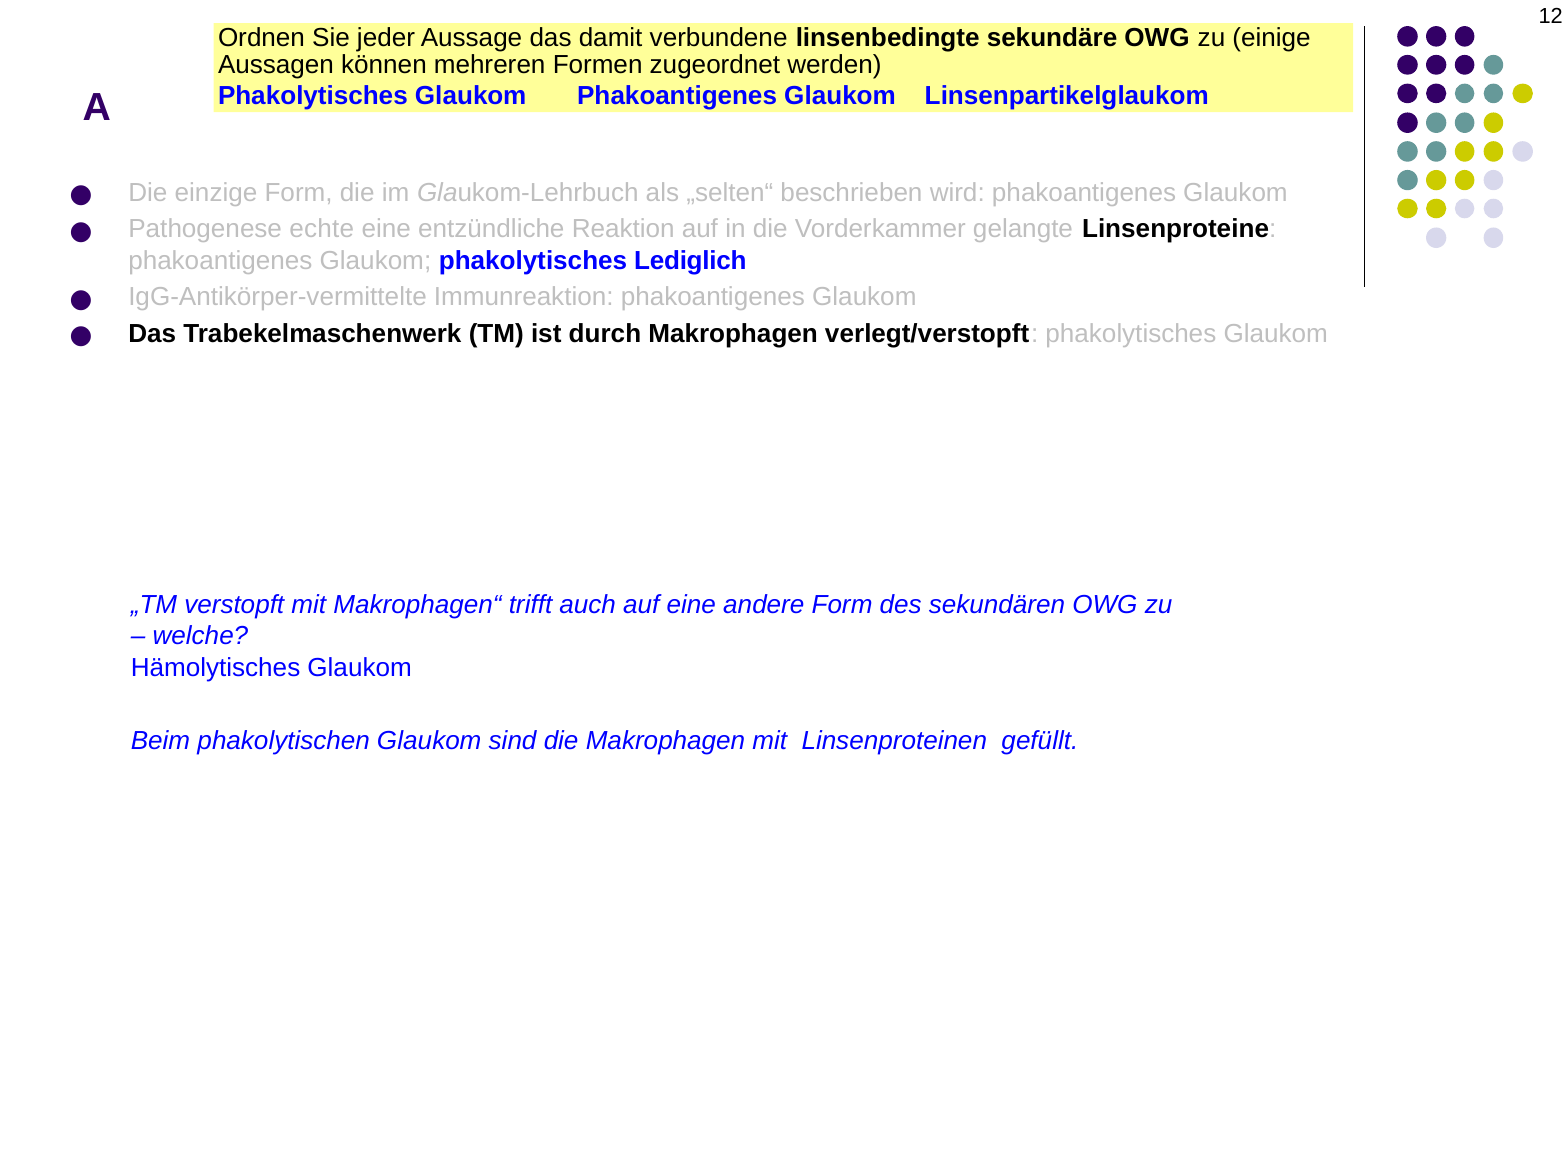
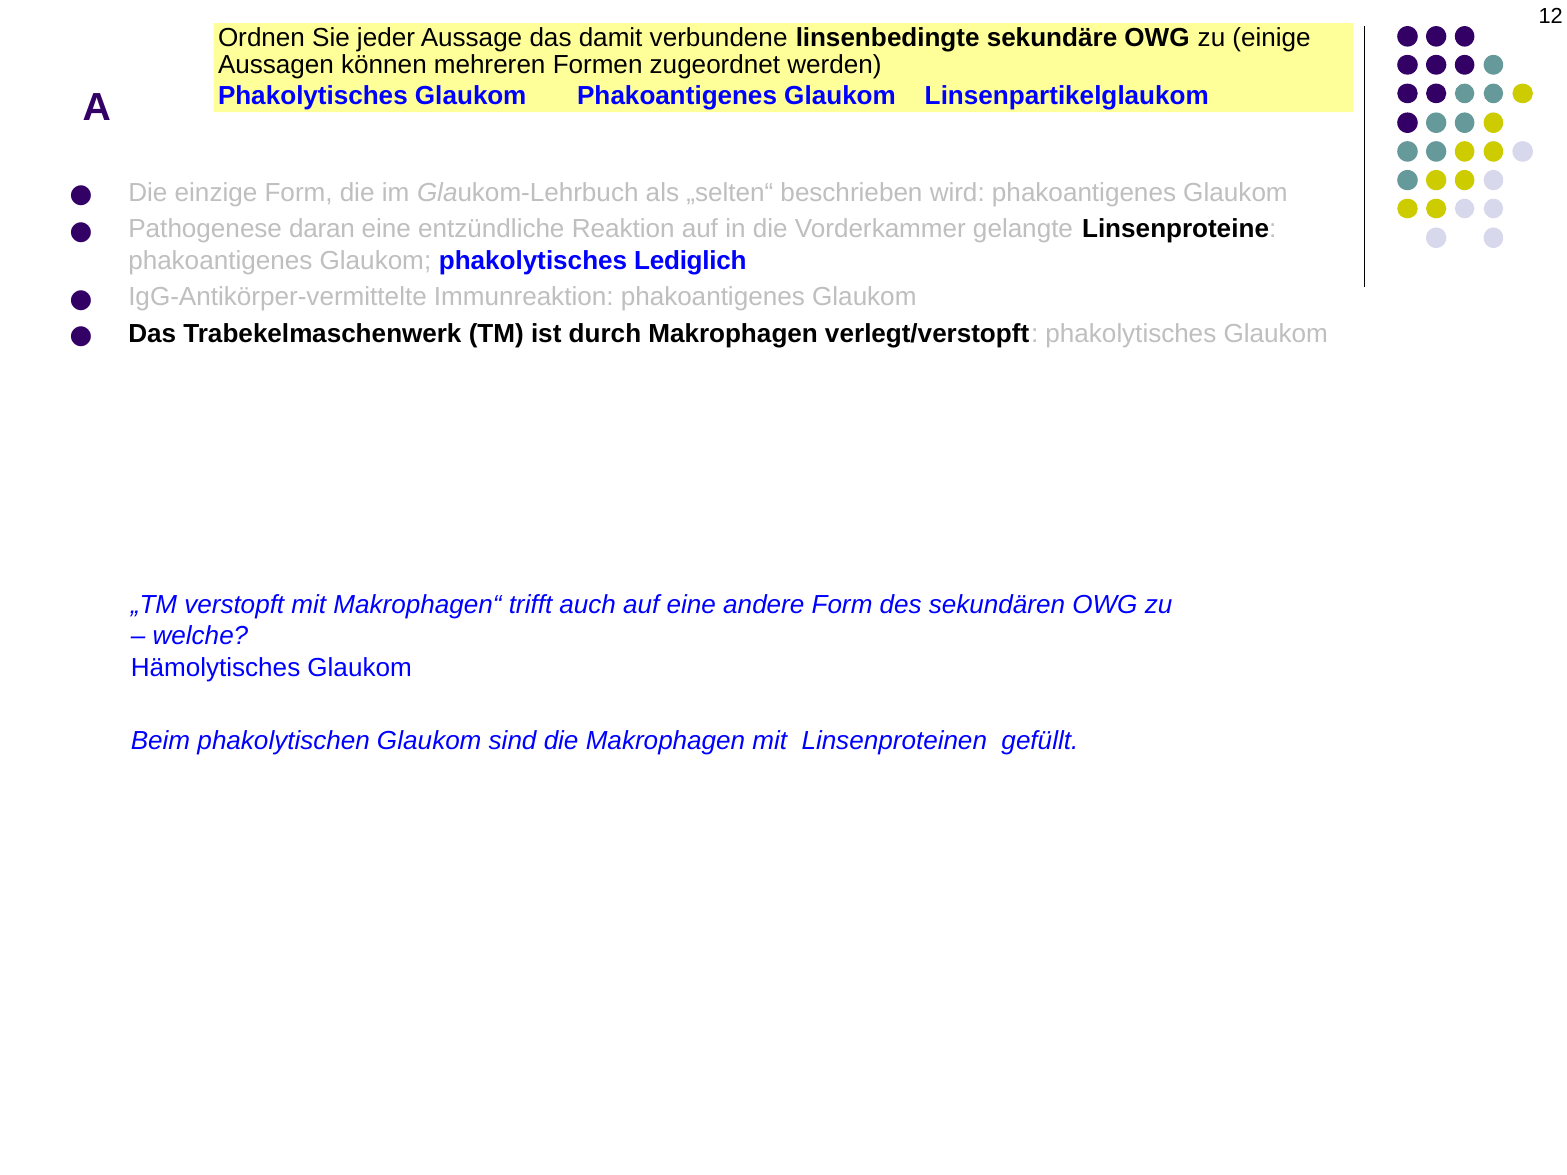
echte: echte -> daran
